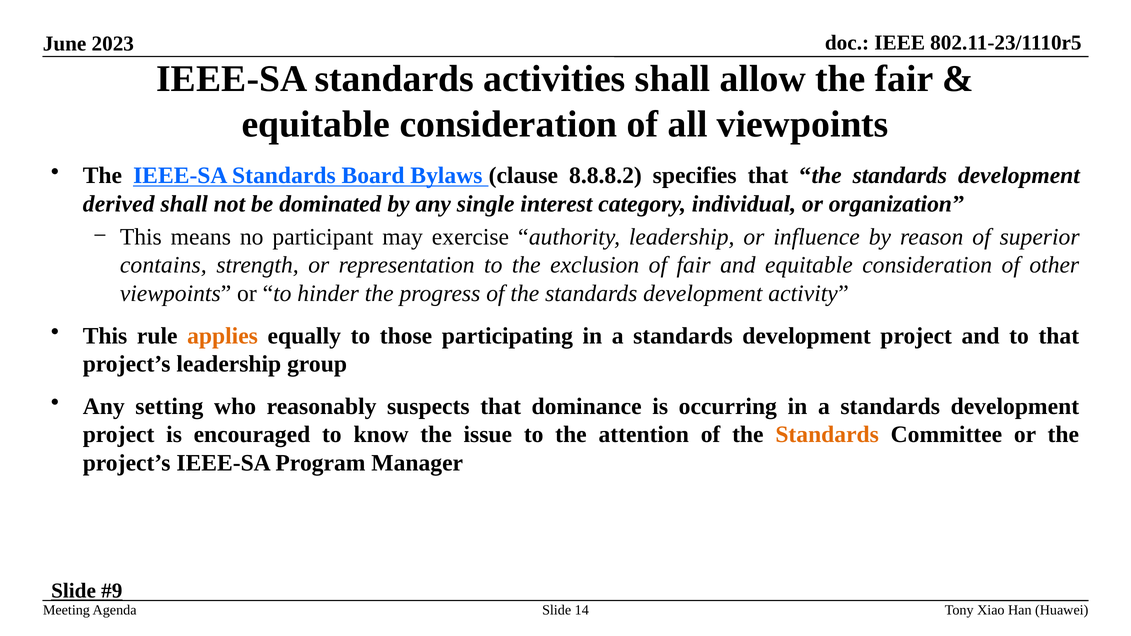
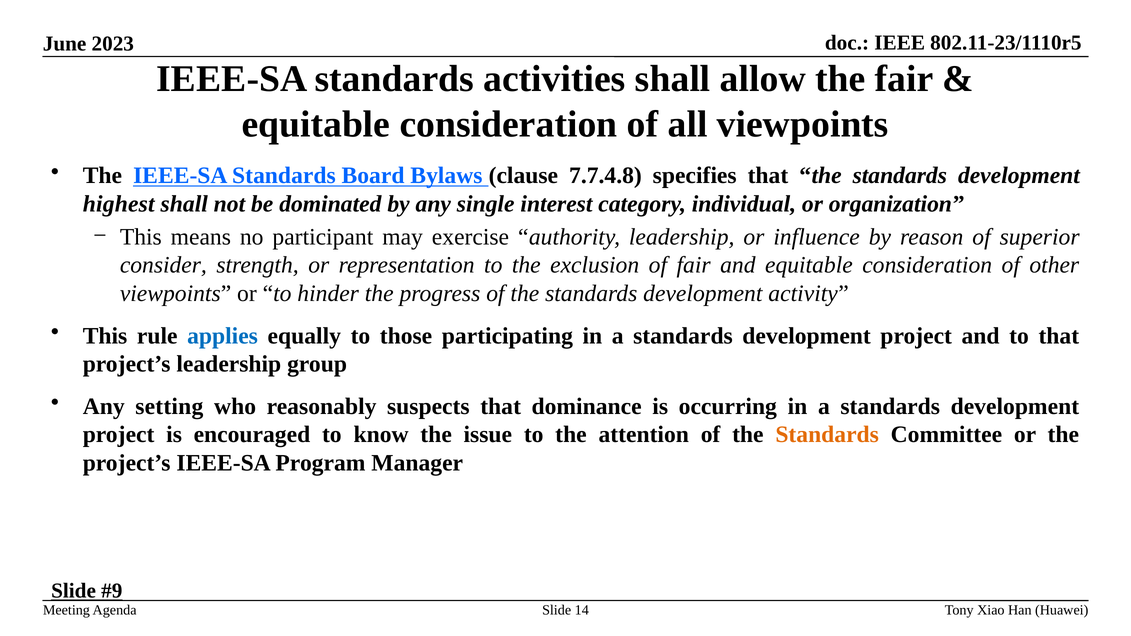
8.8.8.2: 8.8.8.2 -> 7.7.4.8
derived: derived -> highest
contains: contains -> consider
applies colour: orange -> blue
